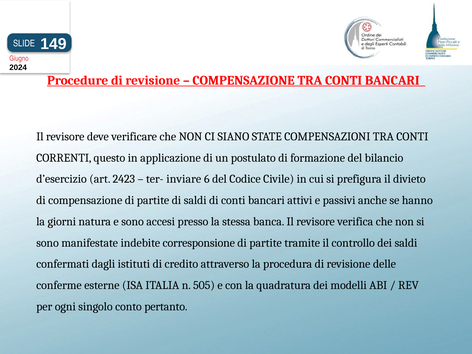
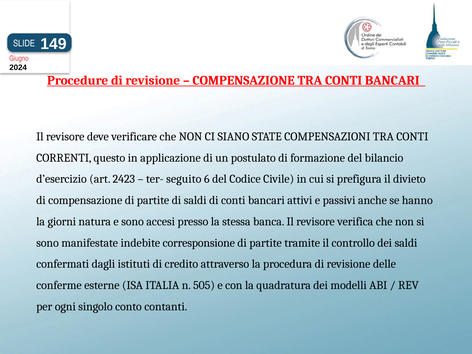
inviare: inviare -> seguito
pertanto: pertanto -> contanti
